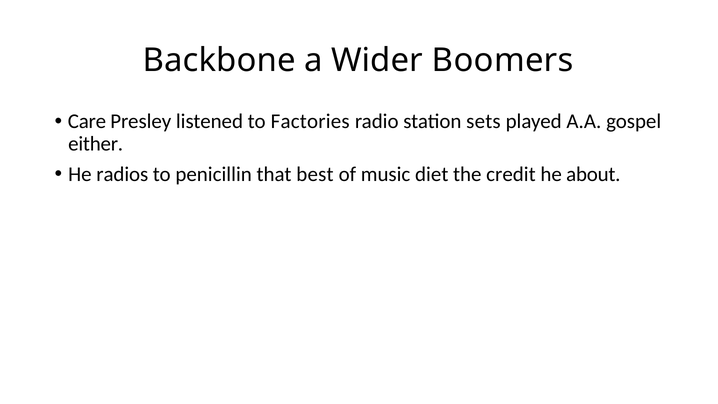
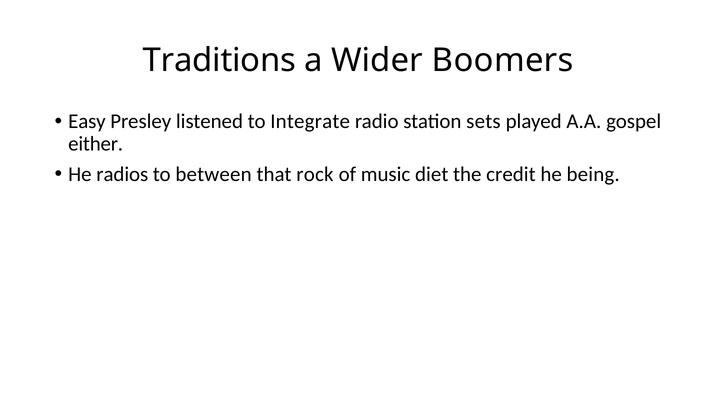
Backbone: Backbone -> Traditions
Care: Care -> Easy
Factories: Factories -> Integrate
penicillin: penicillin -> between
best: best -> rock
about: about -> being
